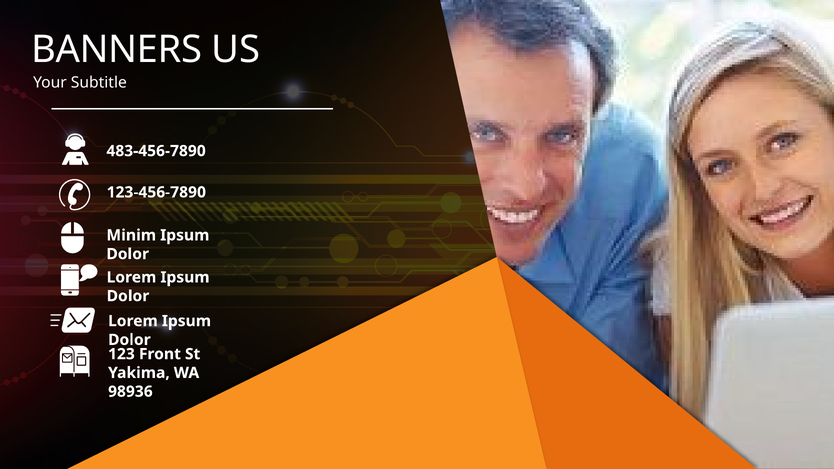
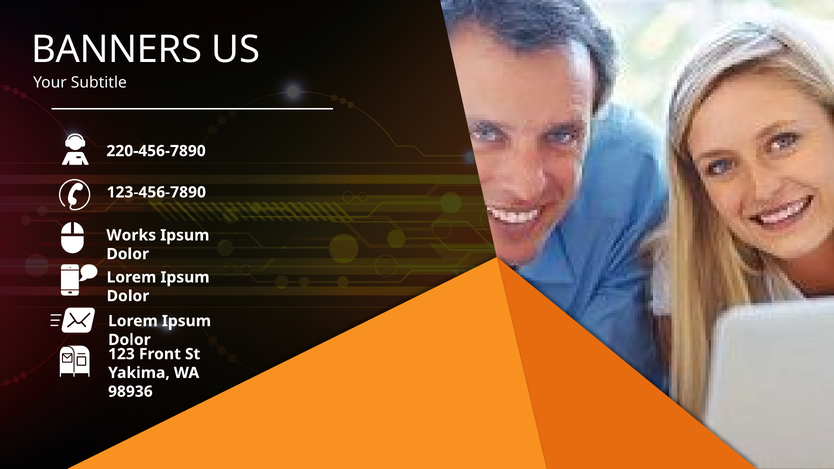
483-456-7890: 483-456-7890 -> 220-456-7890
Minim: Minim -> Works
